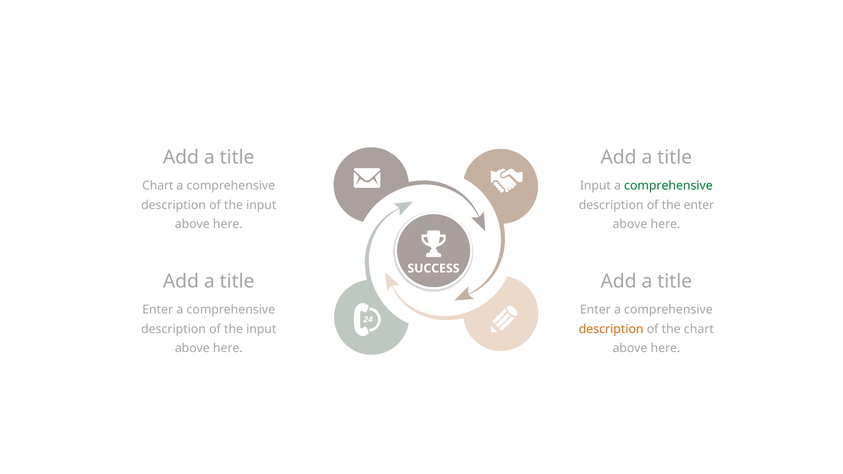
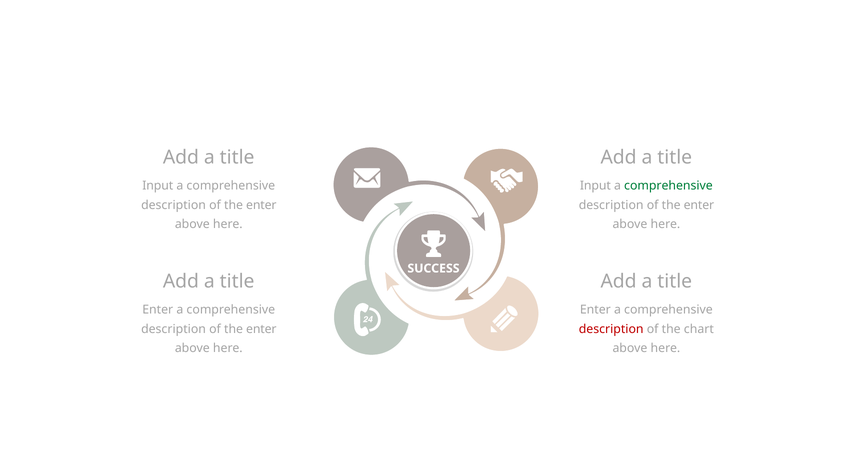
Chart at (158, 186): Chart -> Input
input at (261, 205): input -> enter
input at (261, 329): input -> enter
description at (611, 329) colour: orange -> red
